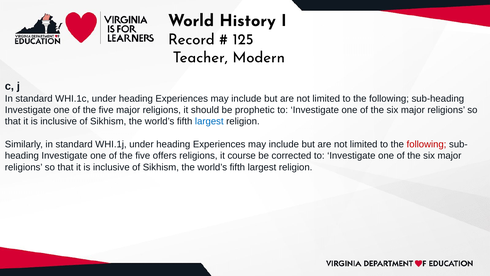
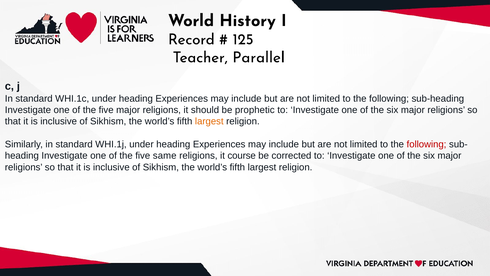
Modern: Modern -> Parallel
largest at (209, 121) colour: blue -> orange
offers: offers -> same
